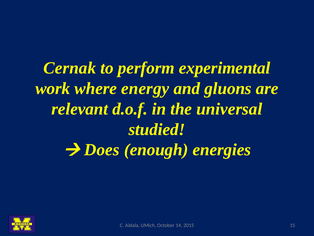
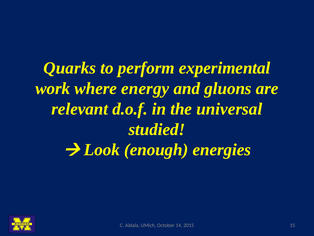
Cernak: Cernak -> Quarks
Does: Does -> Look
